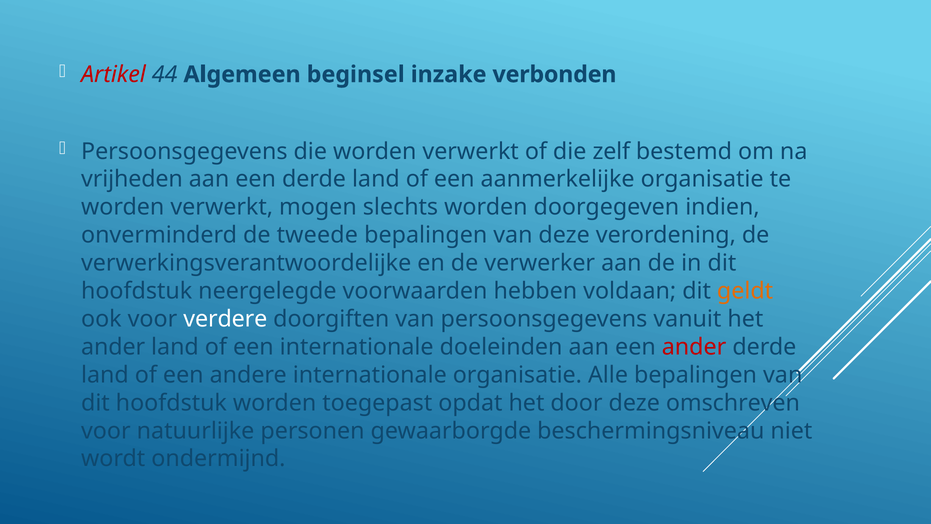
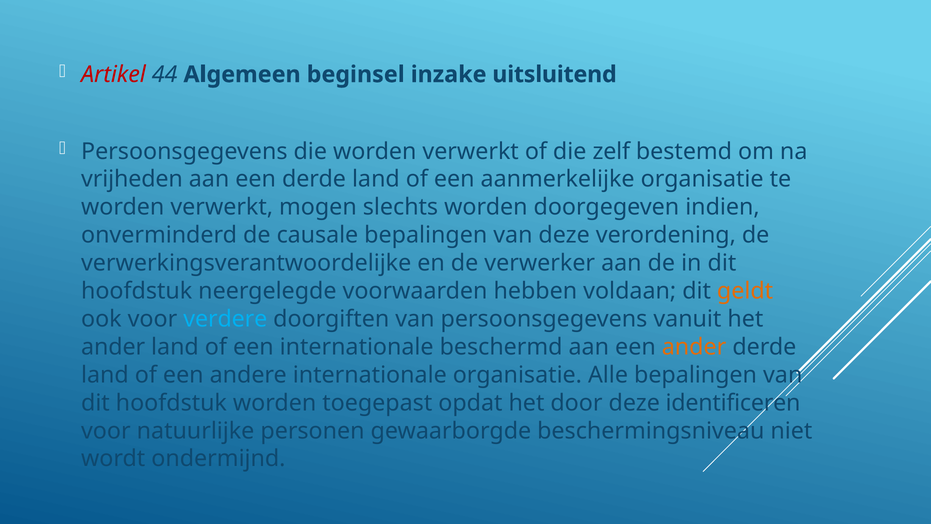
verbonden: verbonden -> uitsluitend
tweede: tweede -> causale
verdere colour: white -> light blue
doeleinden: doeleinden -> beschermd
ander at (694, 347) colour: red -> orange
omschreven: omschreven -> identificeren
